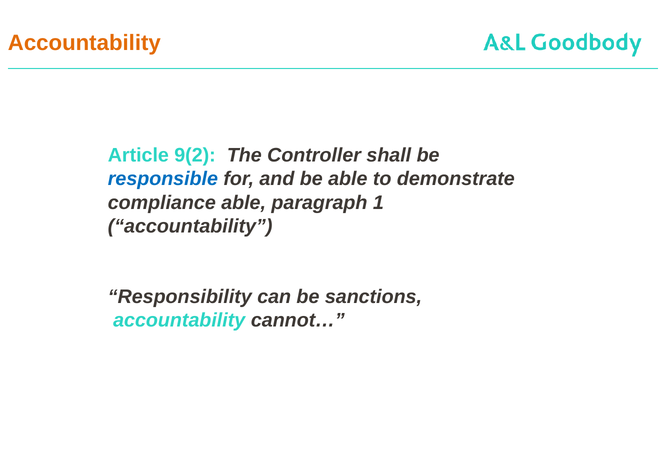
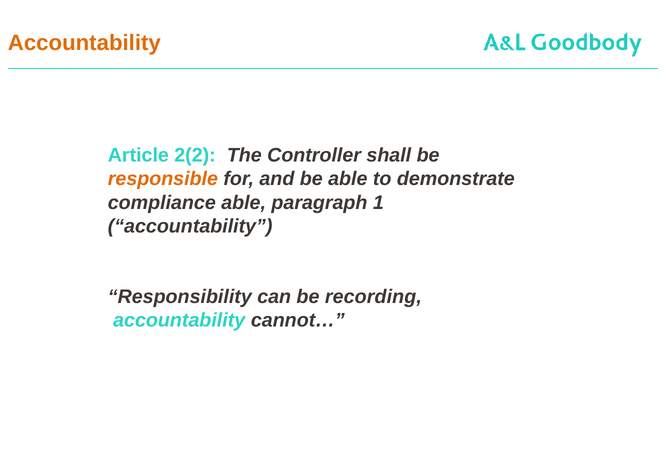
9(2: 9(2 -> 2(2
responsible colour: blue -> orange
sanctions: sanctions -> recording
